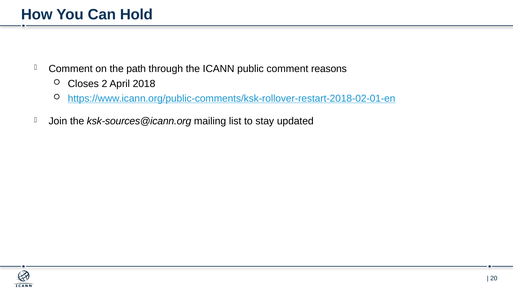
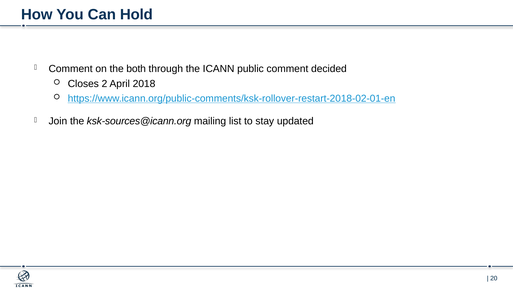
path: path -> both
reasons: reasons -> decided
